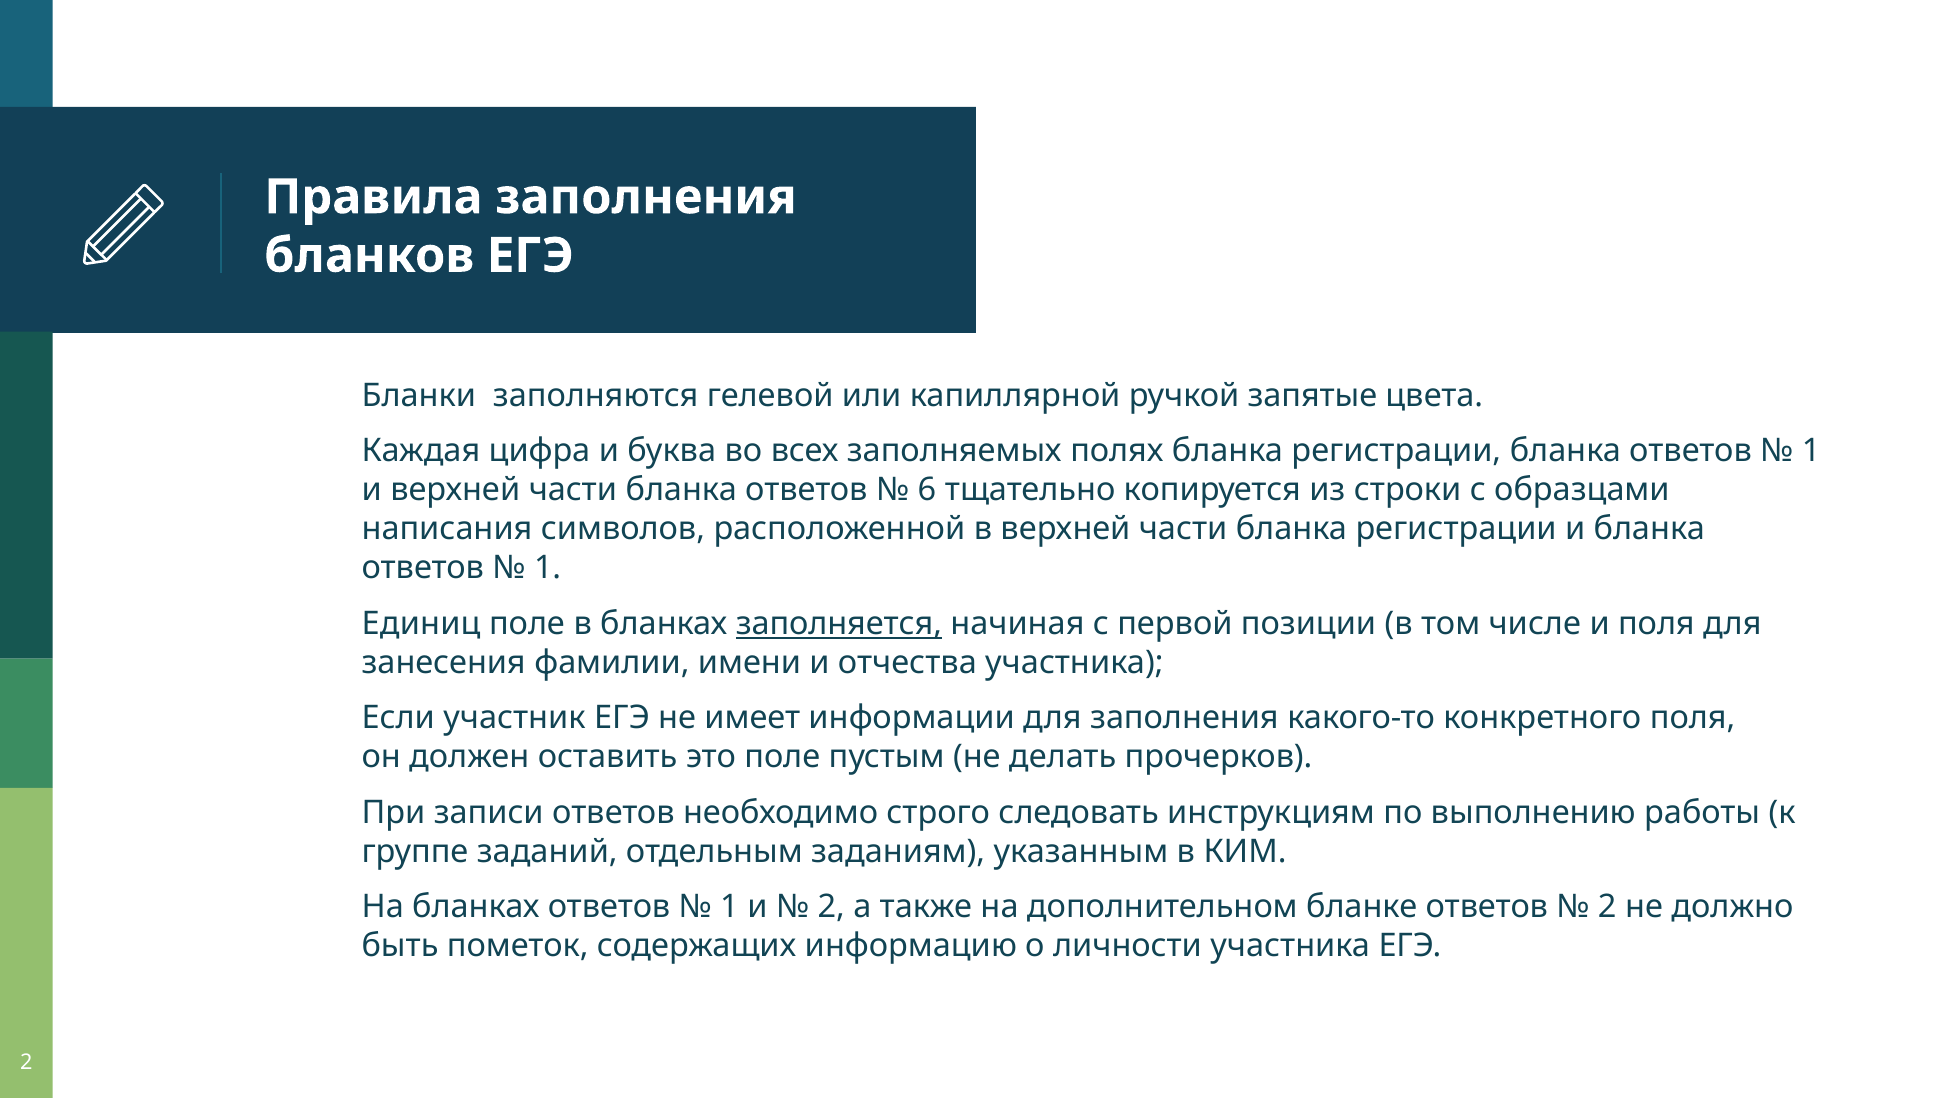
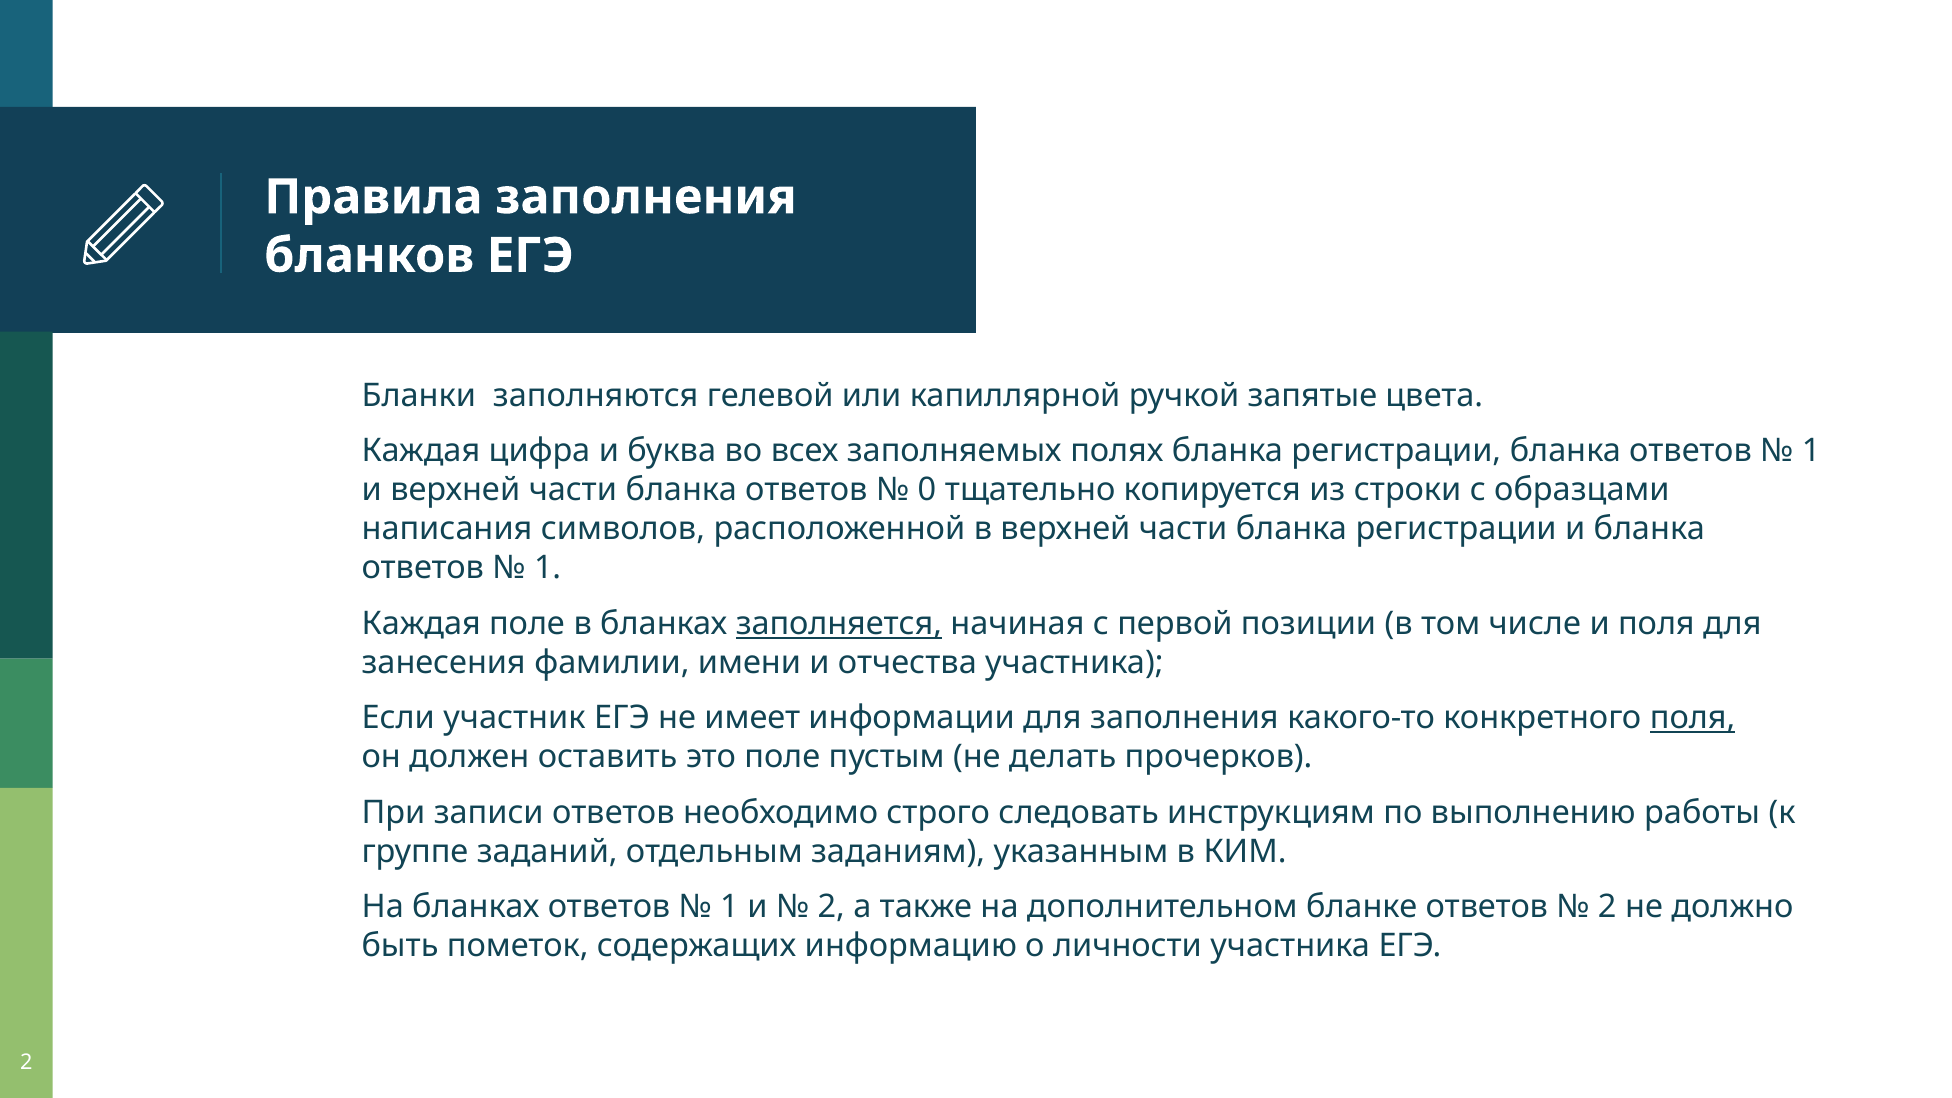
6: 6 -> 0
Единиц at (421, 624): Единиц -> Каждая
поля at (1693, 718) underline: none -> present
